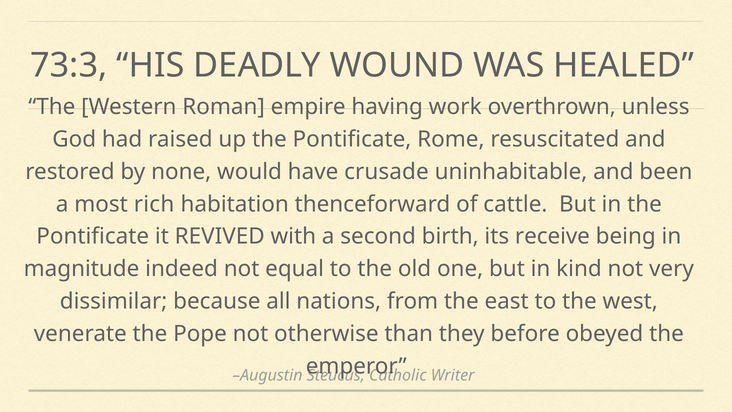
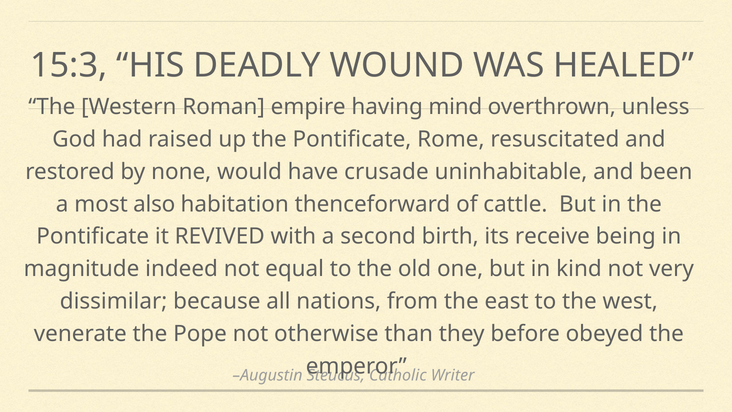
73:3: 73:3 -> 15:3
work: work -> mind
rich: rich -> also
